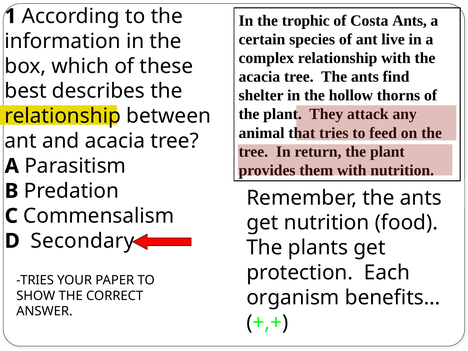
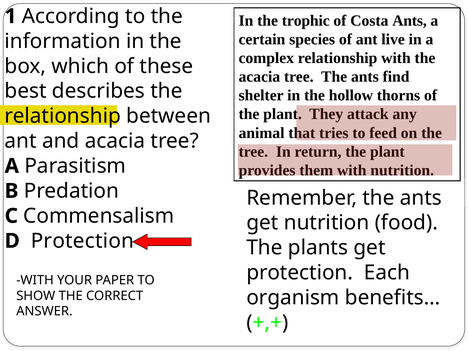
D Secondary: Secondary -> Protection
TRIES at (35, 280): TRIES -> WITH
